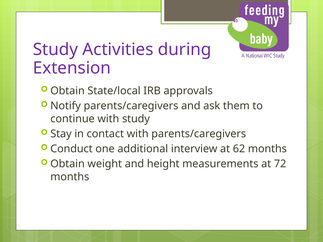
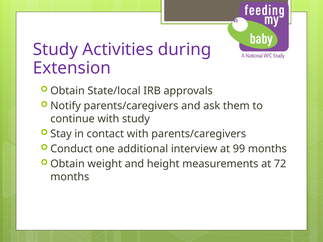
62: 62 -> 99
